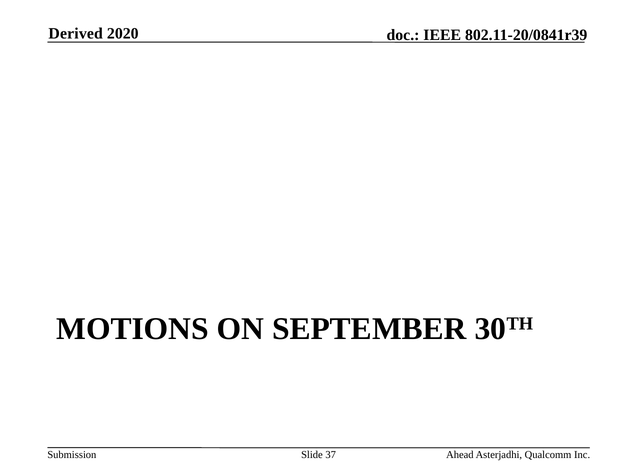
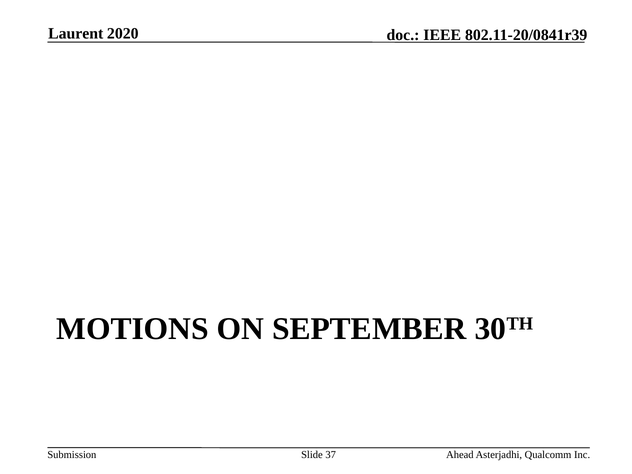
Derived: Derived -> Laurent
